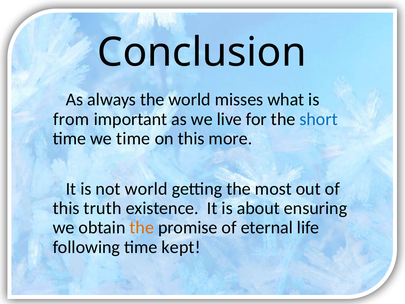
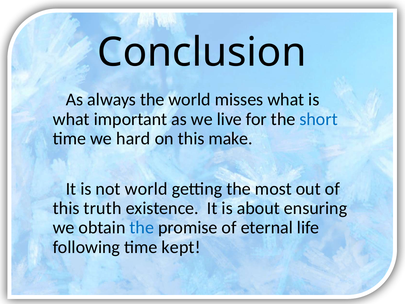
from at (71, 119): from -> what
we time: time -> hard
more: more -> make
the at (142, 228) colour: orange -> blue
